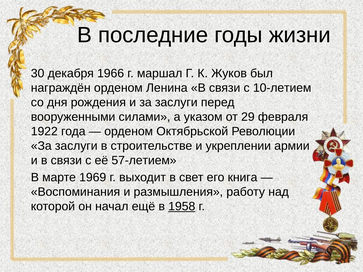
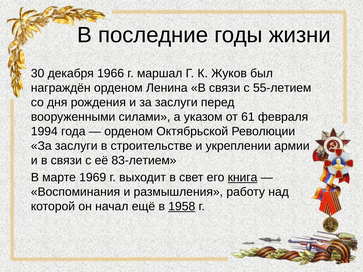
10-летием: 10-летием -> 55-летием
29: 29 -> 61
1922: 1922 -> 1994
57-летием: 57-летием -> 83-летием
книга underline: none -> present
